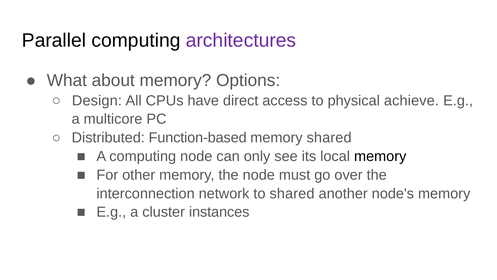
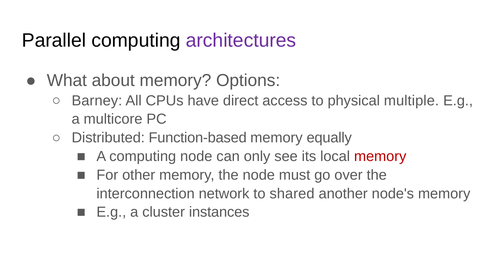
Design: Design -> Barney
achieve: achieve -> multiple
memory shared: shared -> equally
memory at (380, 156) colour: black -> red
